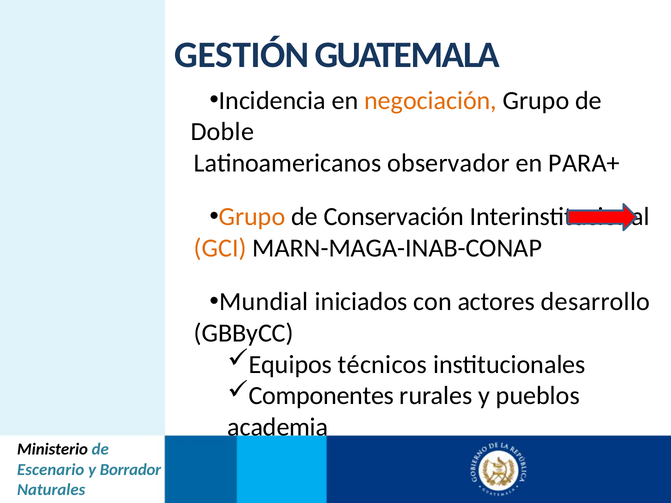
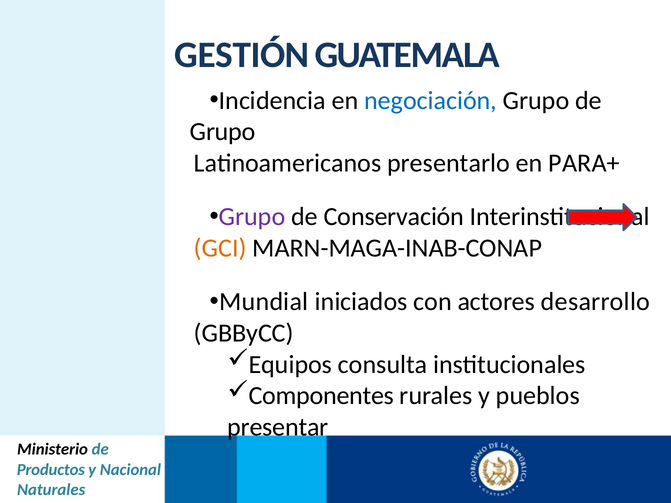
negociación colour: orange -> blue
Doble at (222, 132): Doble -> Grupo
observador: observador -> presentarlo
Grupo at (252, 217) colour: orange -> purple
técnicos: técnicos -> consulta
academia: academia -> presentar
Escenario: Escenario -> Productos
Borrador: Borrador -> Nacional
